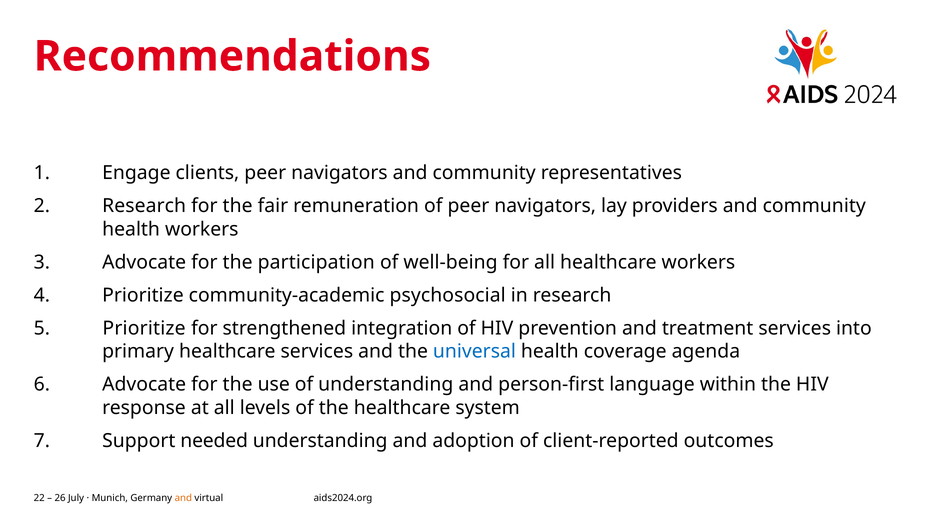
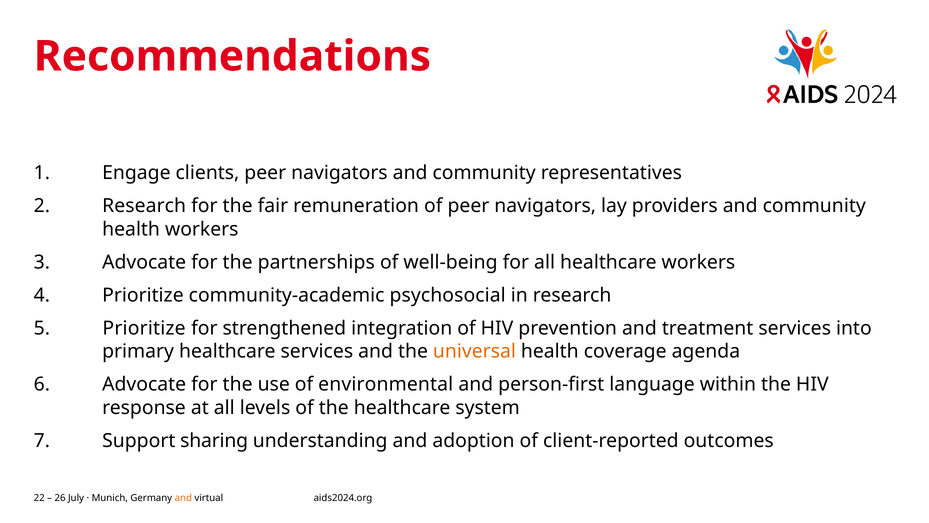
participation: participation -> partnerships
universal colour: blue -> orange
of understanding: understanding -> environmental
needed: needed -> sharing
